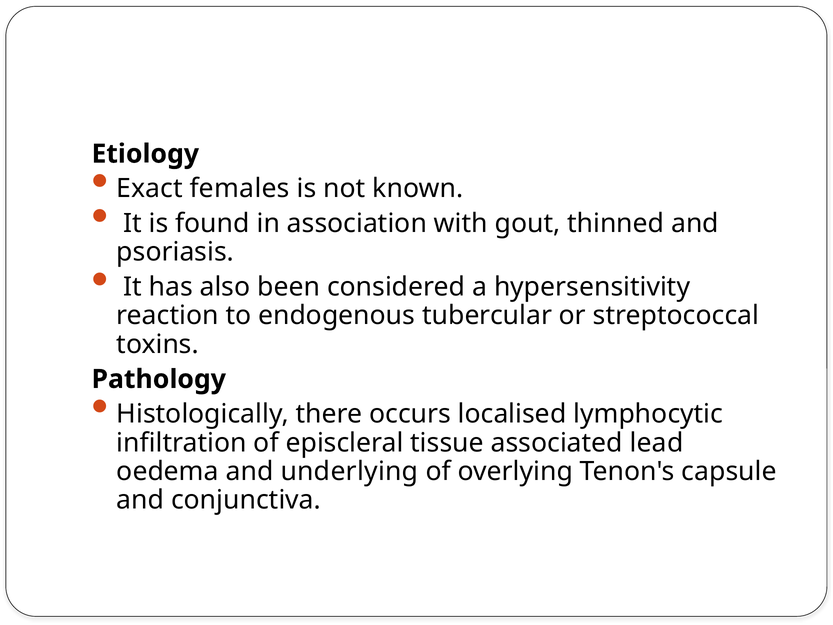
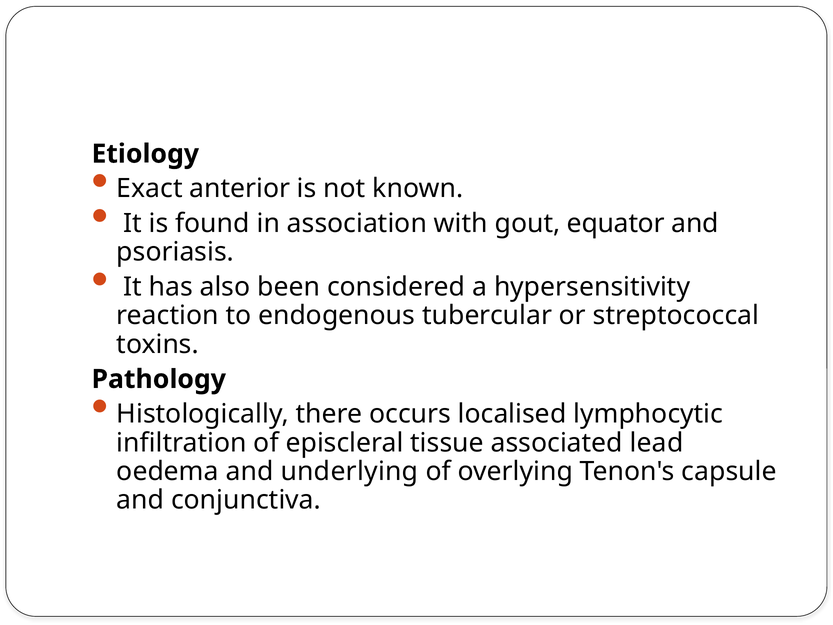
females: females -> anterior
thinned: thinned -> equator
